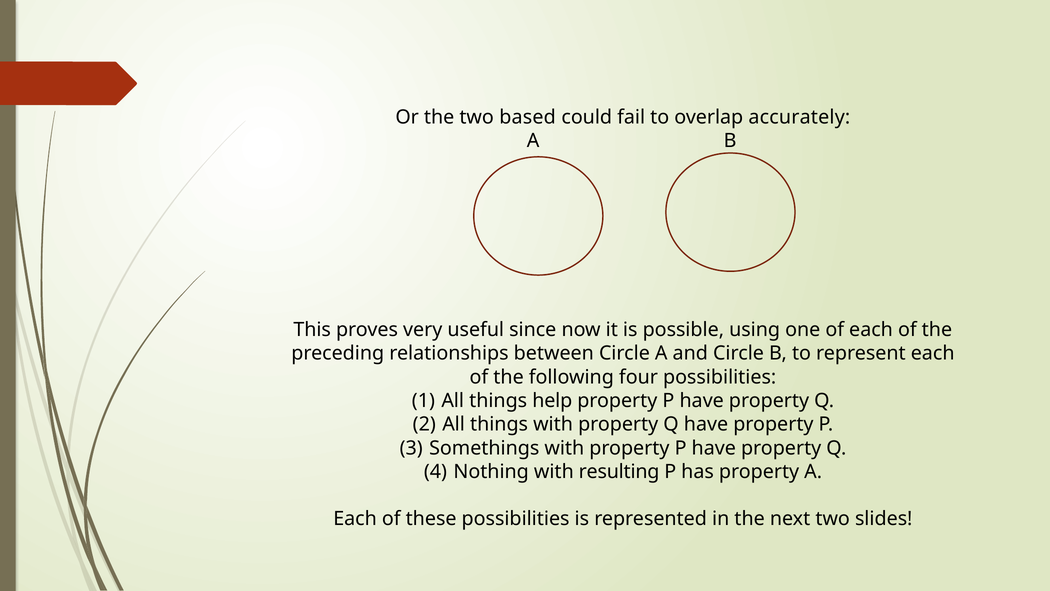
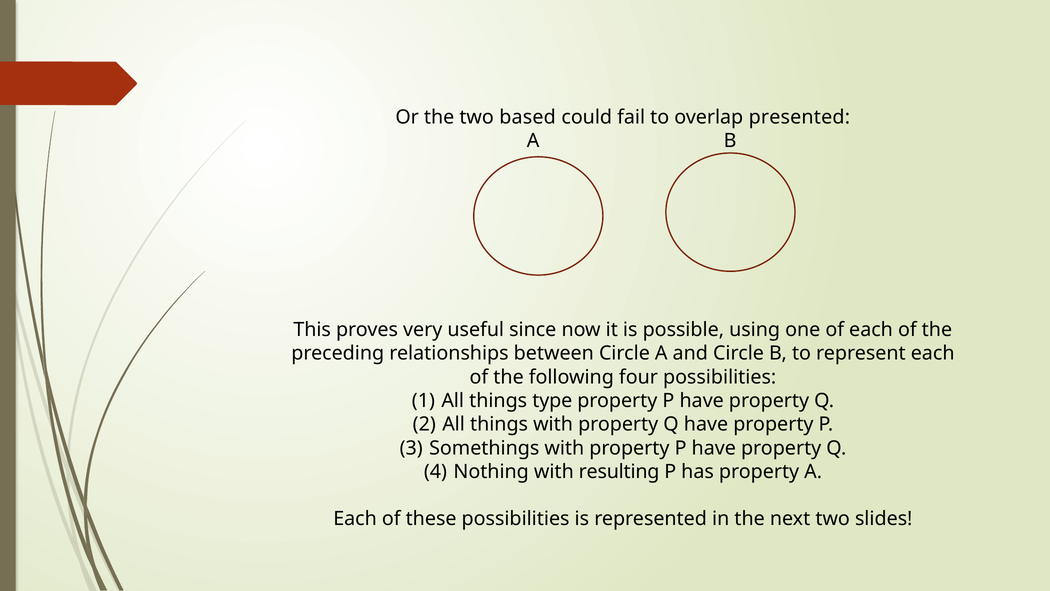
accurately: accurately -> presented
help: help -> type
